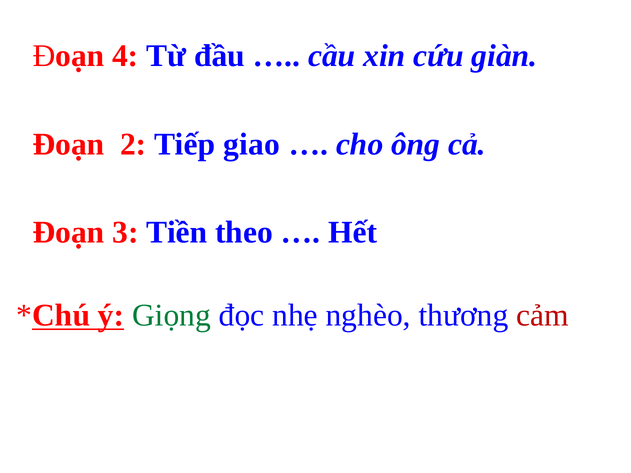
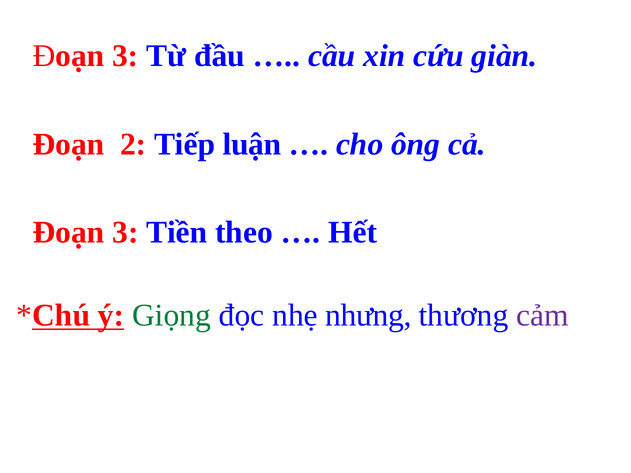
4 at (125, 56): 4 -> 3
giao: giao -> luận
nghèo: nghèo -> nhưng
cảm colour: red -> purple
